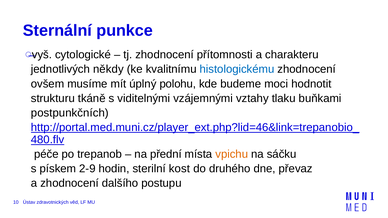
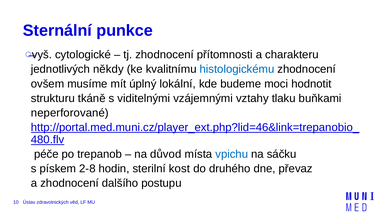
polohu: polohu -> lokální
postpunkčních: postpunkčních -> neperforované
přední: přední -> důvod
vpichu colour: orange -> blue
2-9: 2-9 -> 2-8
